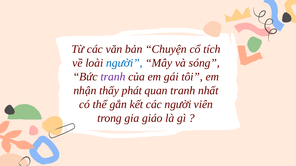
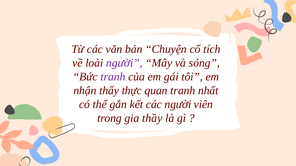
người at (124, 63) colour: blue -> purple
phát: phát -> thực
giáo: giáo -> thầy
